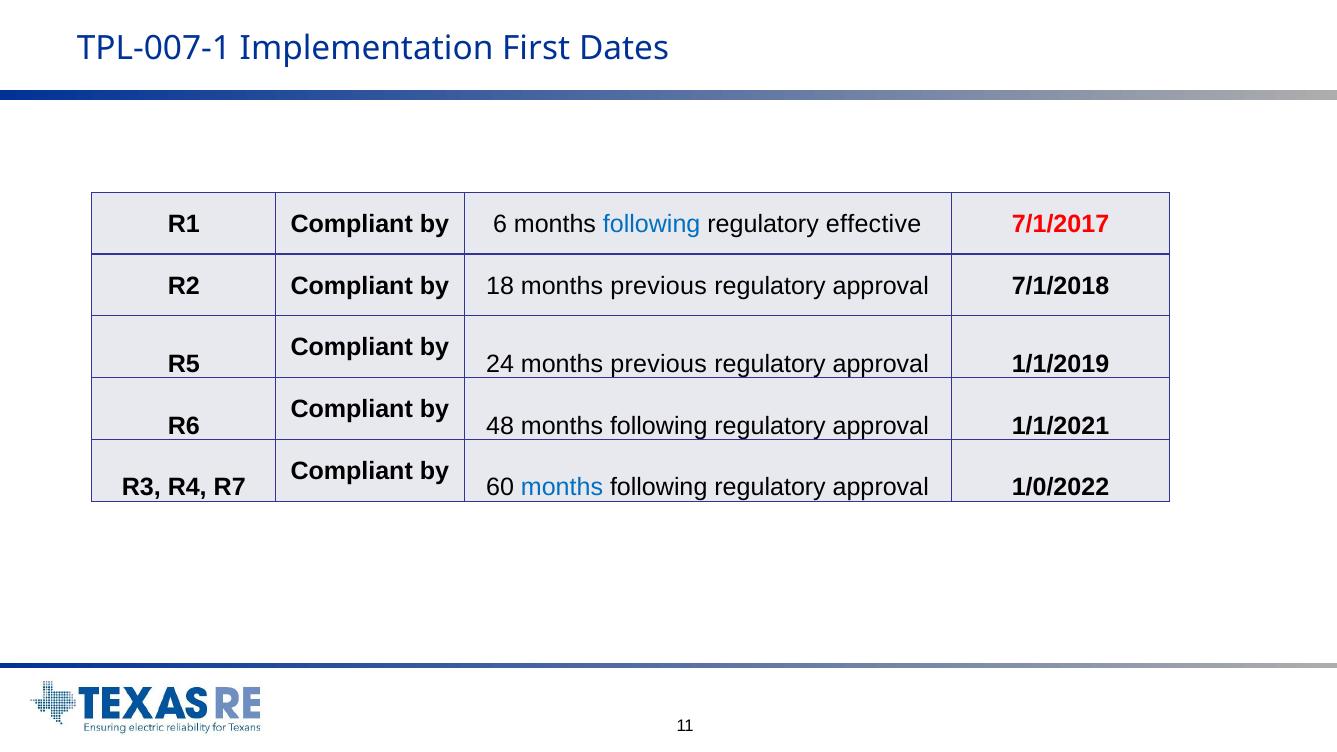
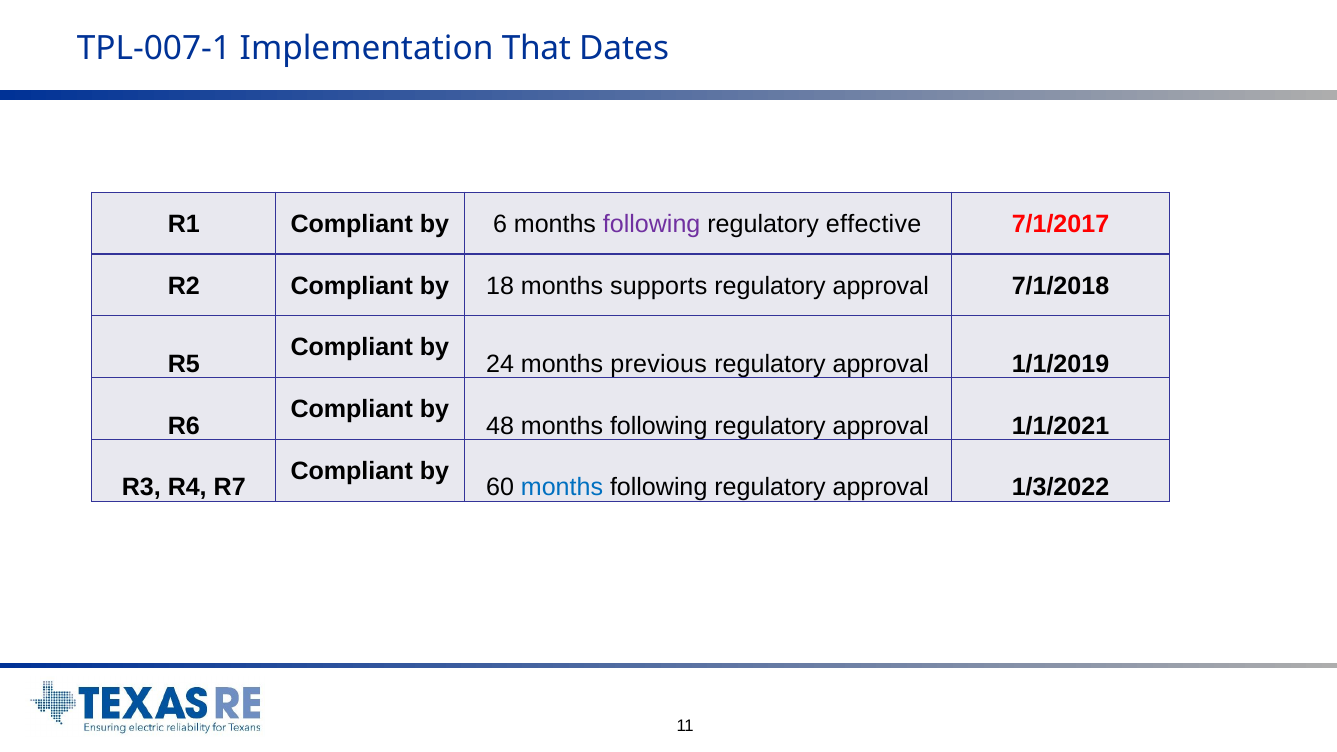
First: First -> That
following at (652, 224) colour: blue -> purple
18 months previous: previous -> supports
1/0/2022: 1/0/2022 -> 1/3/2022
